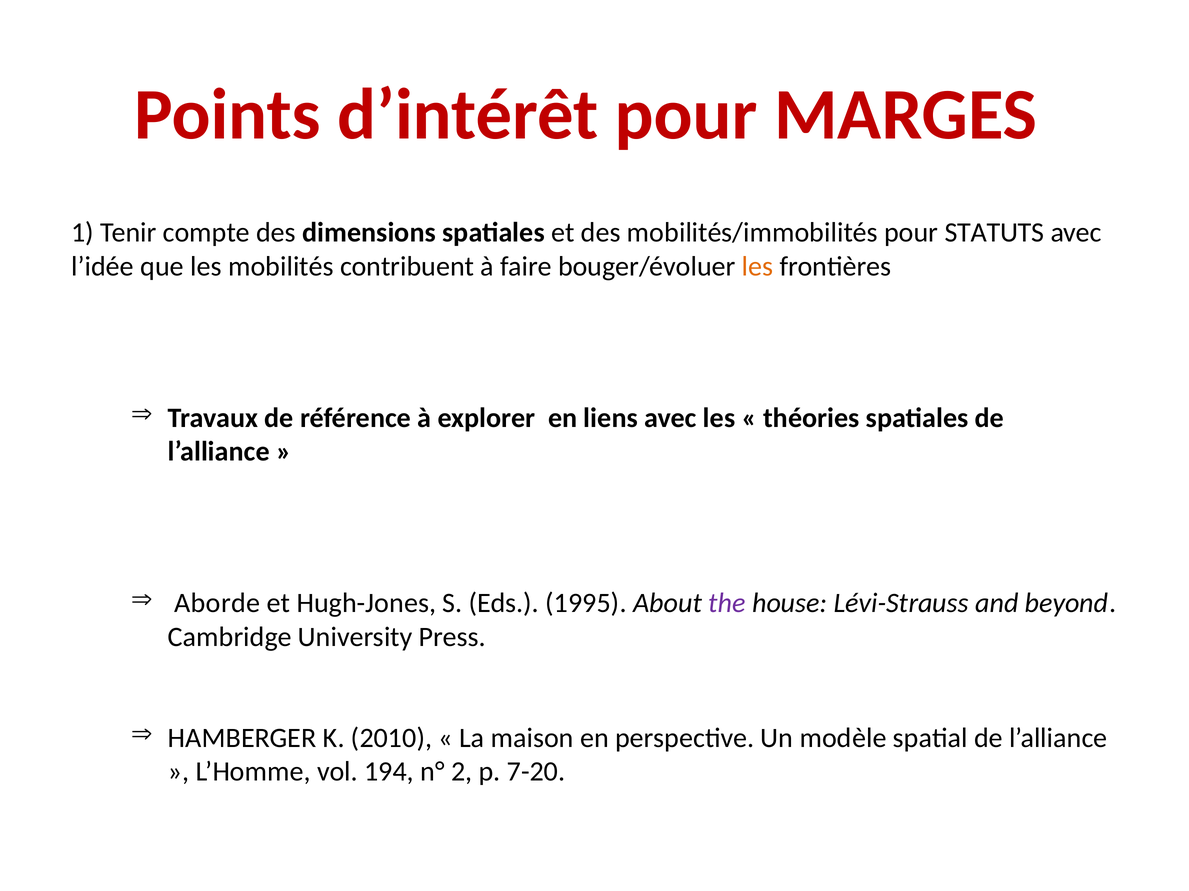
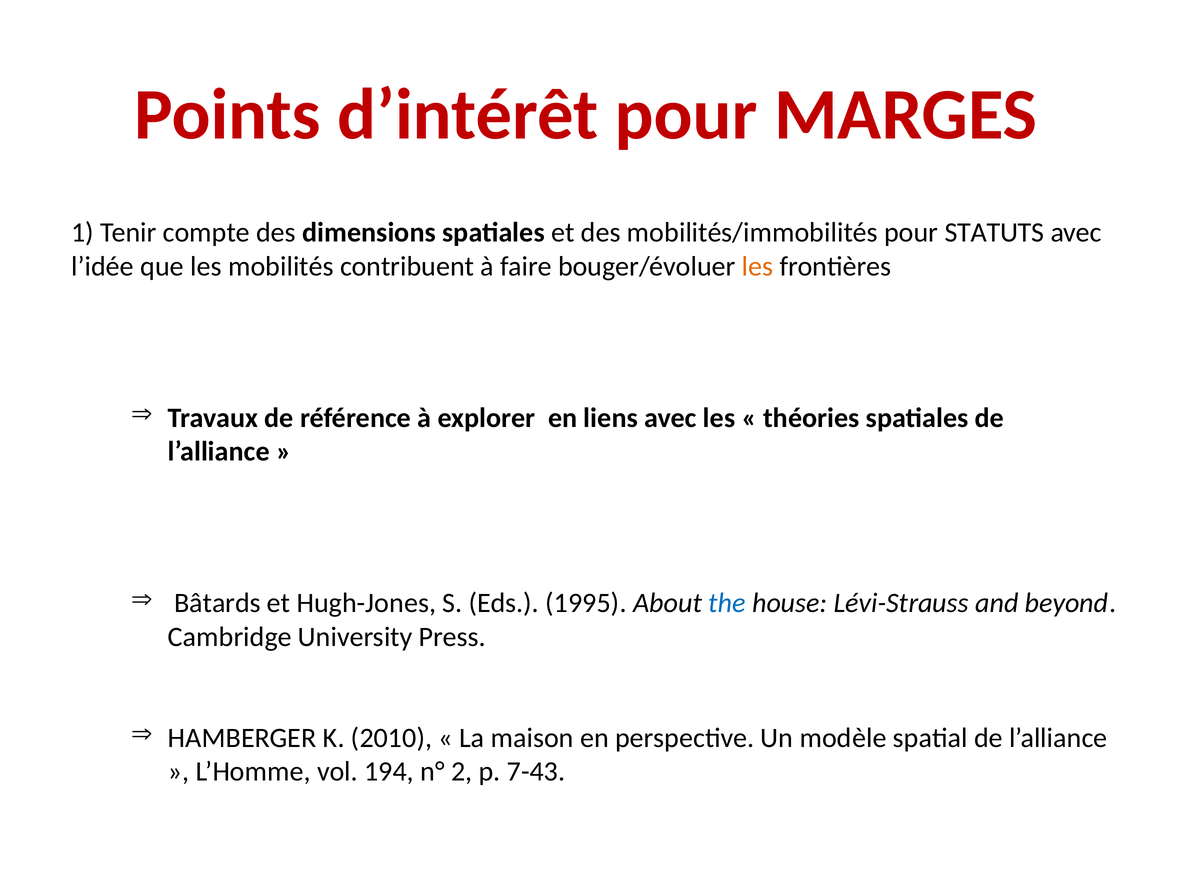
Aborde: Aborde -> Bâtards
the colour: purple -> blue
7-20: 7-20 -> 7-43
